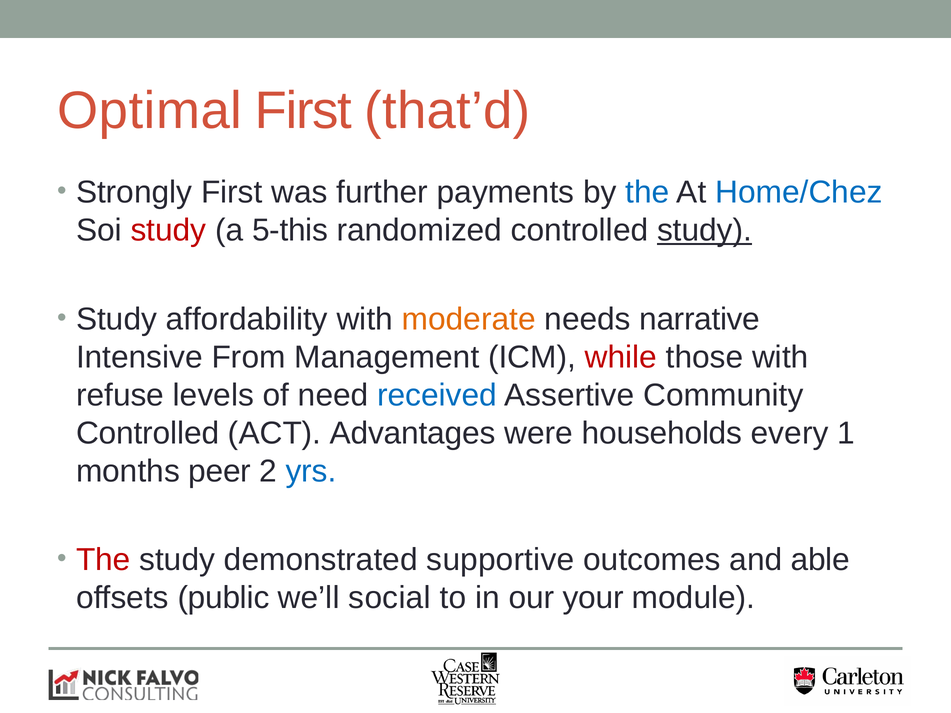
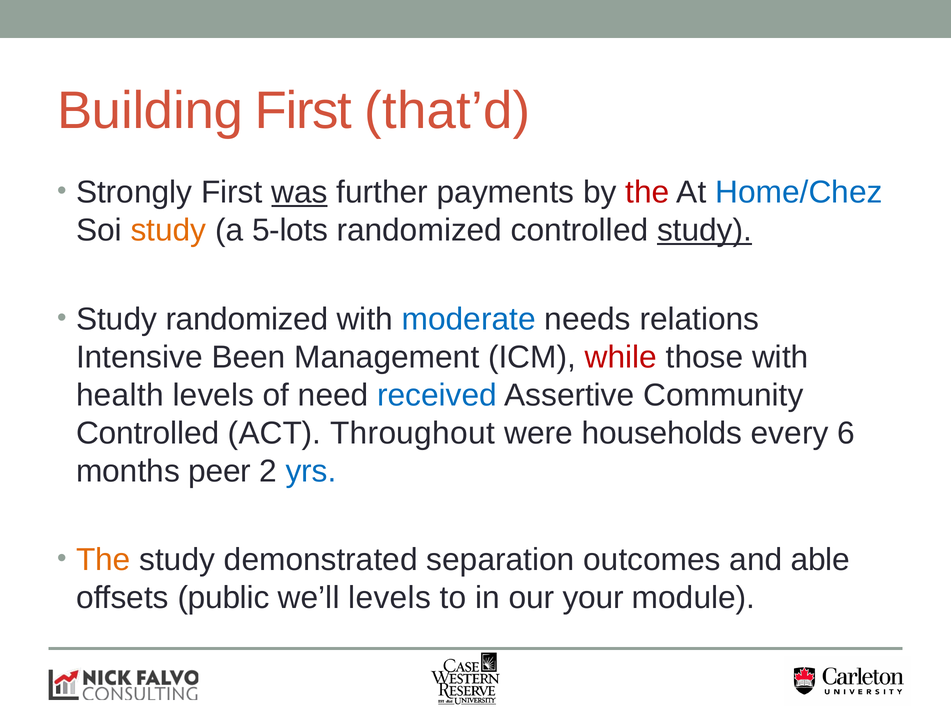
Optimal: Optimal -> Building
was underline: none -> present
the at (647, 192) colour: blue -> red
study at (168, 230) colour: red -> orange
5-this: 5-this -> 5-lots
Study affordability: affordability -> randomized
moderate colour: orange -> blue
narrative: narrative -> relations
From: From -> Been
refuse: refuse -> health
Advantages: Advantages -> Throughout
1: 1 -> 6
The at (103, 560) colour: red -> orange
supportive: supportive -> separation
we’ll social: social -> levels
